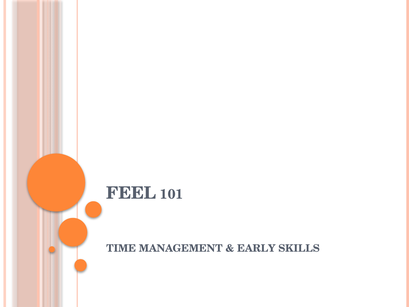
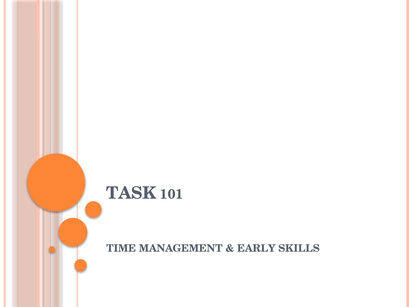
FEEL: FEEL -> TASK
